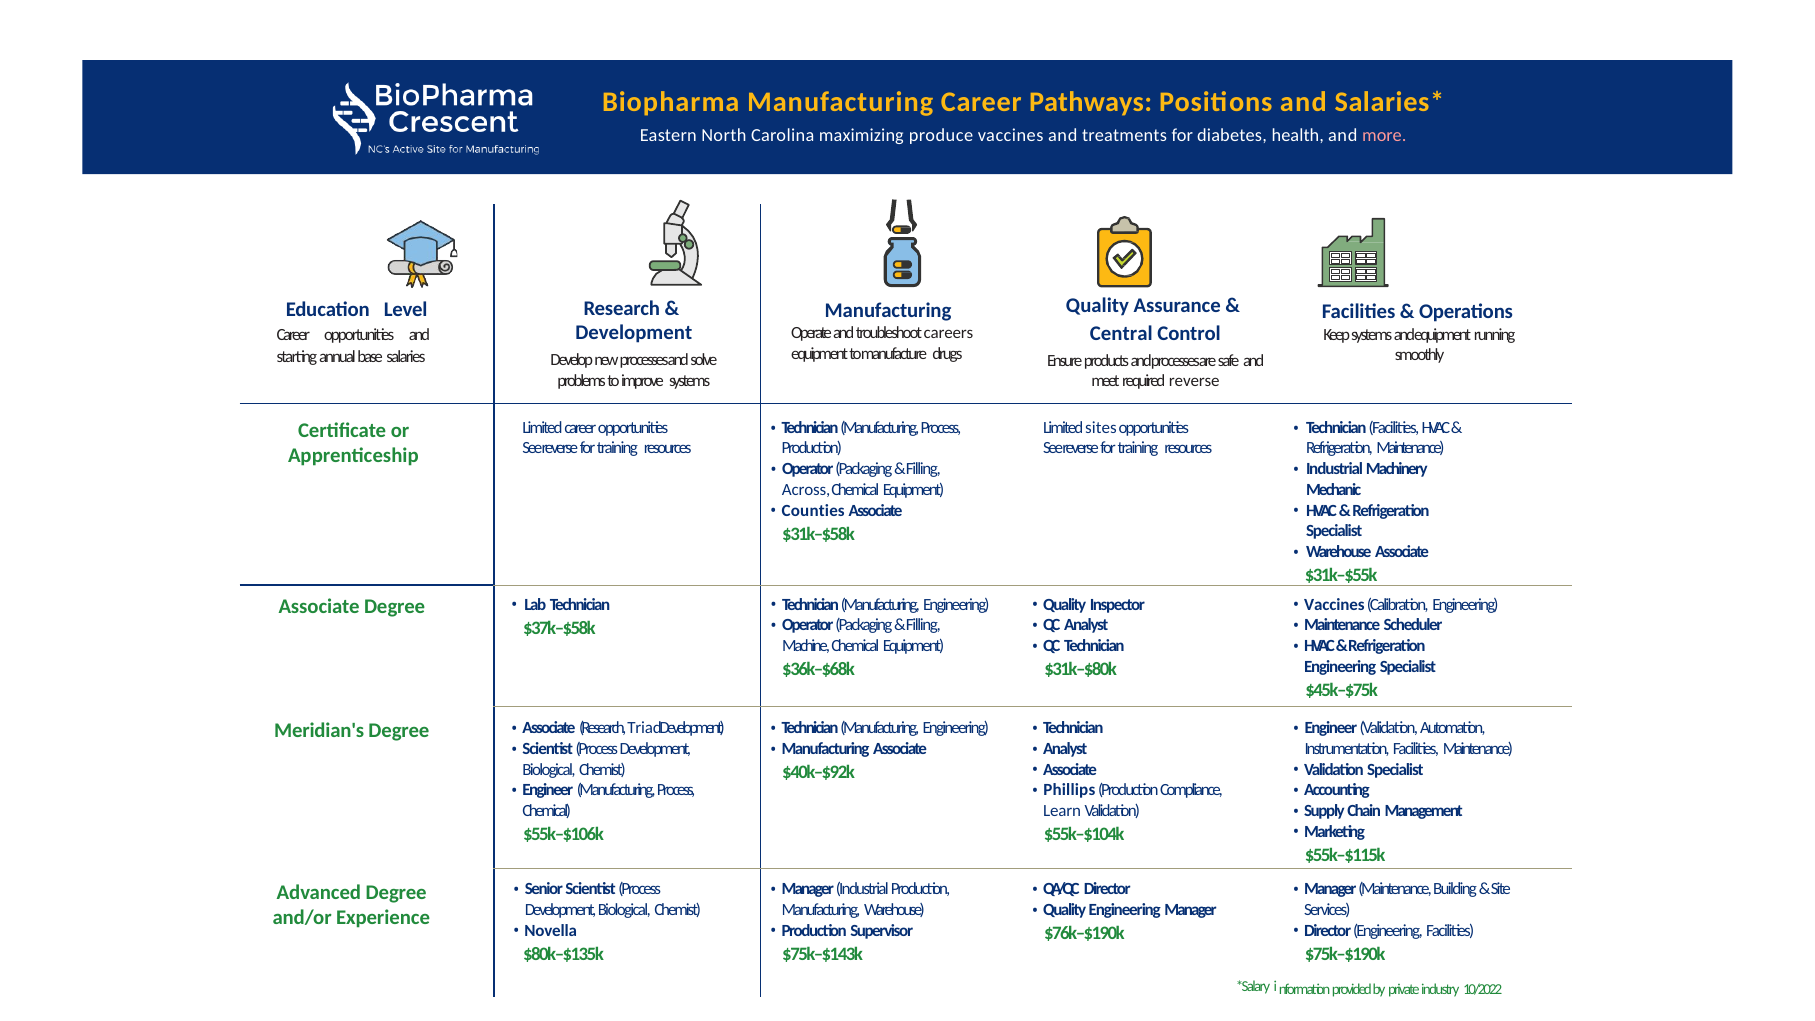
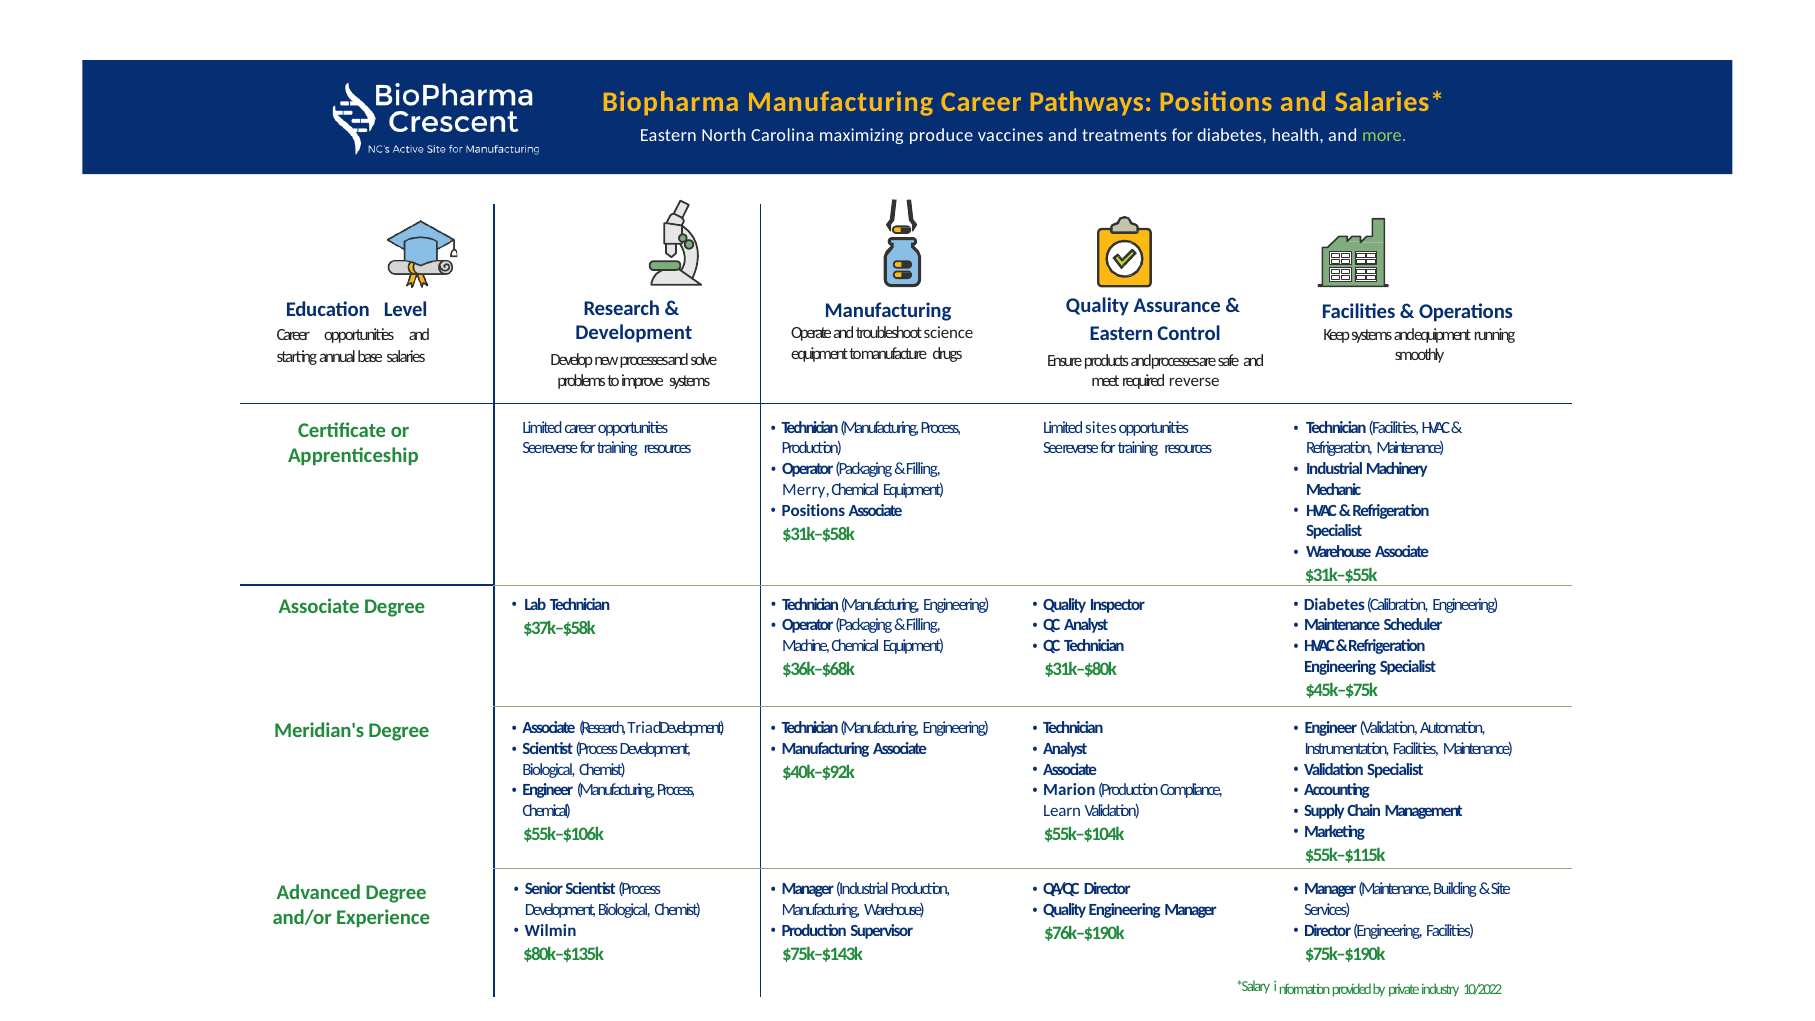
more colour: pink -> light green
Central at (1121, 333): Central -> Eastern
careers: careers -> science
Across: Across -> Merry
Counties at (813, 510): Counties -> Positions
Vaccines at (1334, 604): Vaccines -> Diabetes
Phillips: Phillips -> Marion
Novella: Novella -> Wilmin
